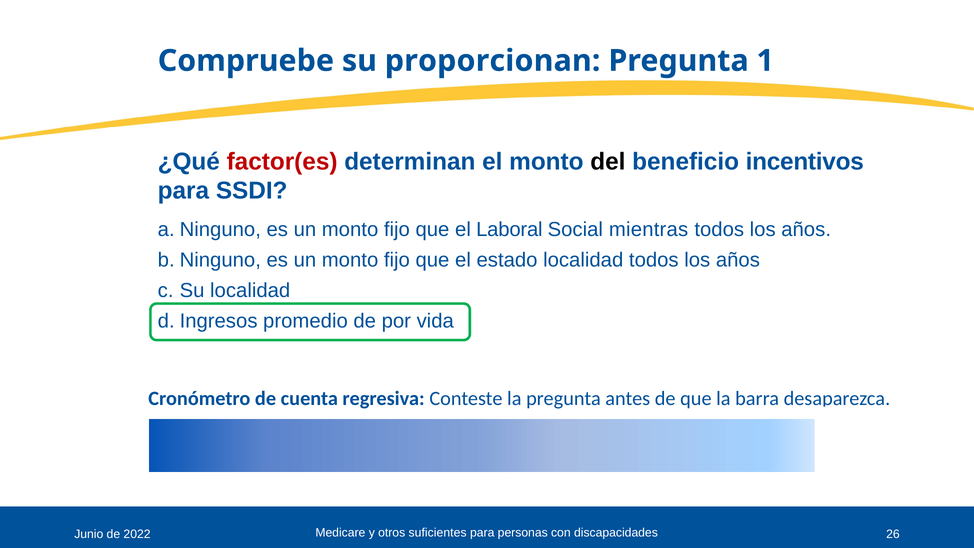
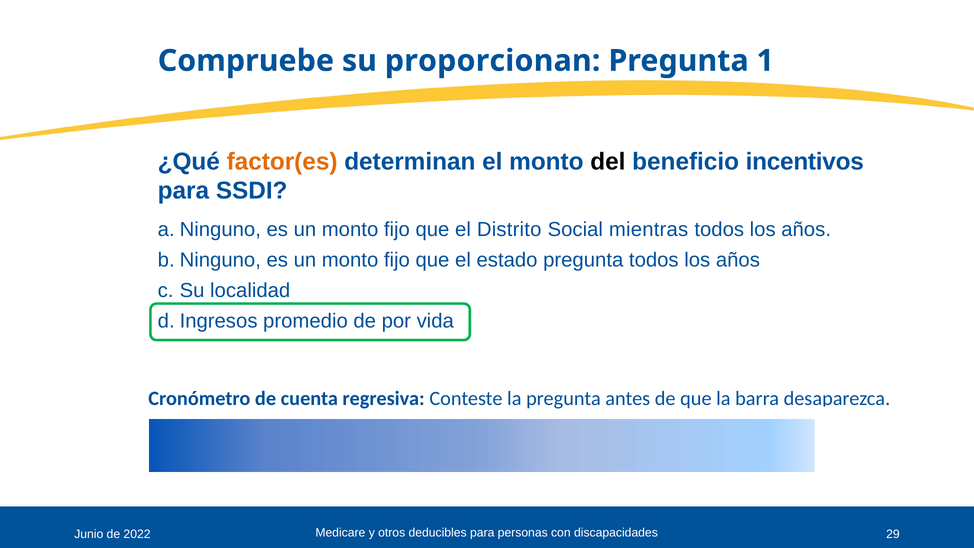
factor(es colour: red -> orange
Laboral: Laboral -> Distrito
estado localidad: localidad -> pregunta
suficientes: suficientes -> deducibles
26: 26 -> 29
